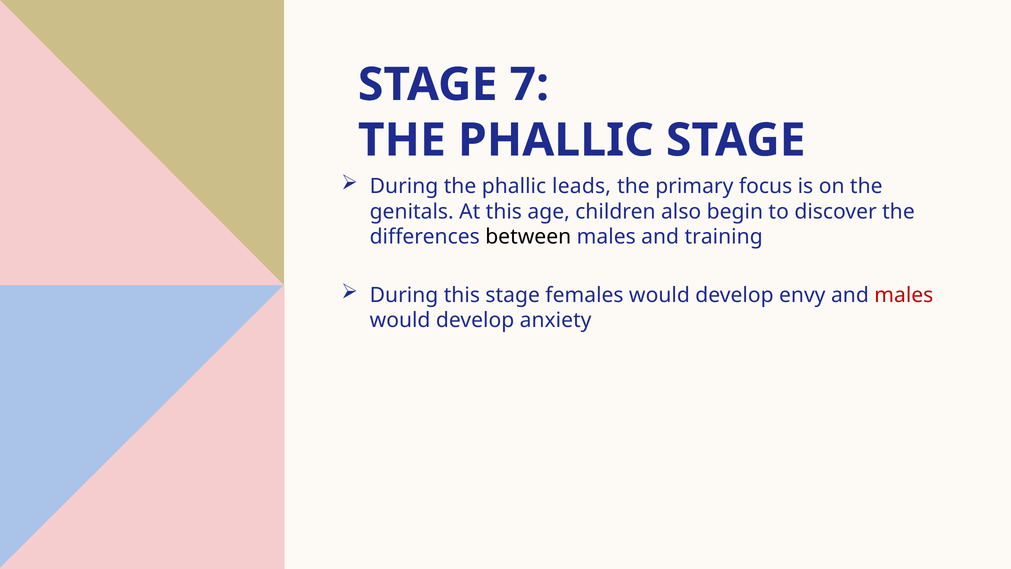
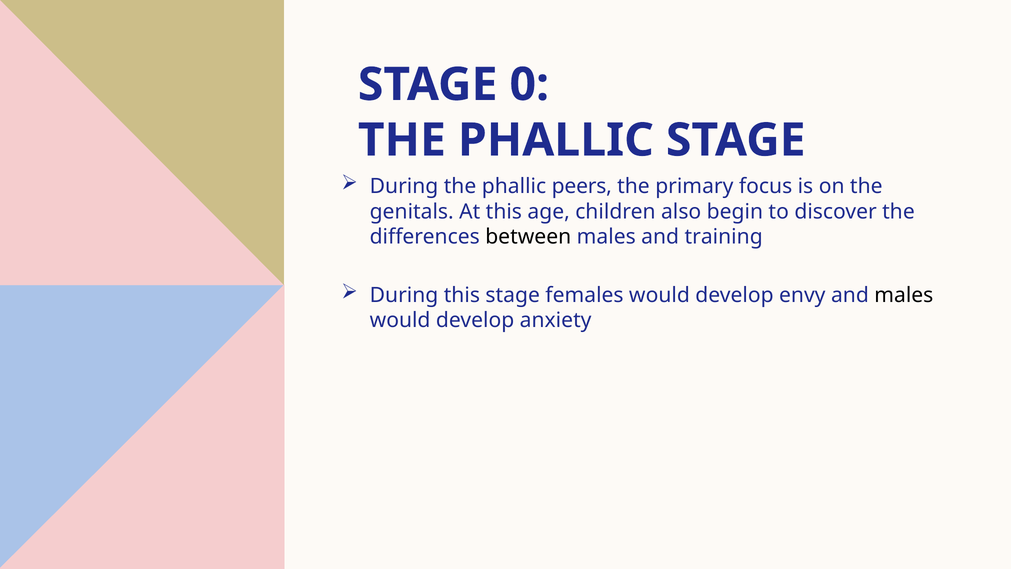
7: 7 -> 0
leads: leads -> peers
males at (904, 295) colour: red -> black
